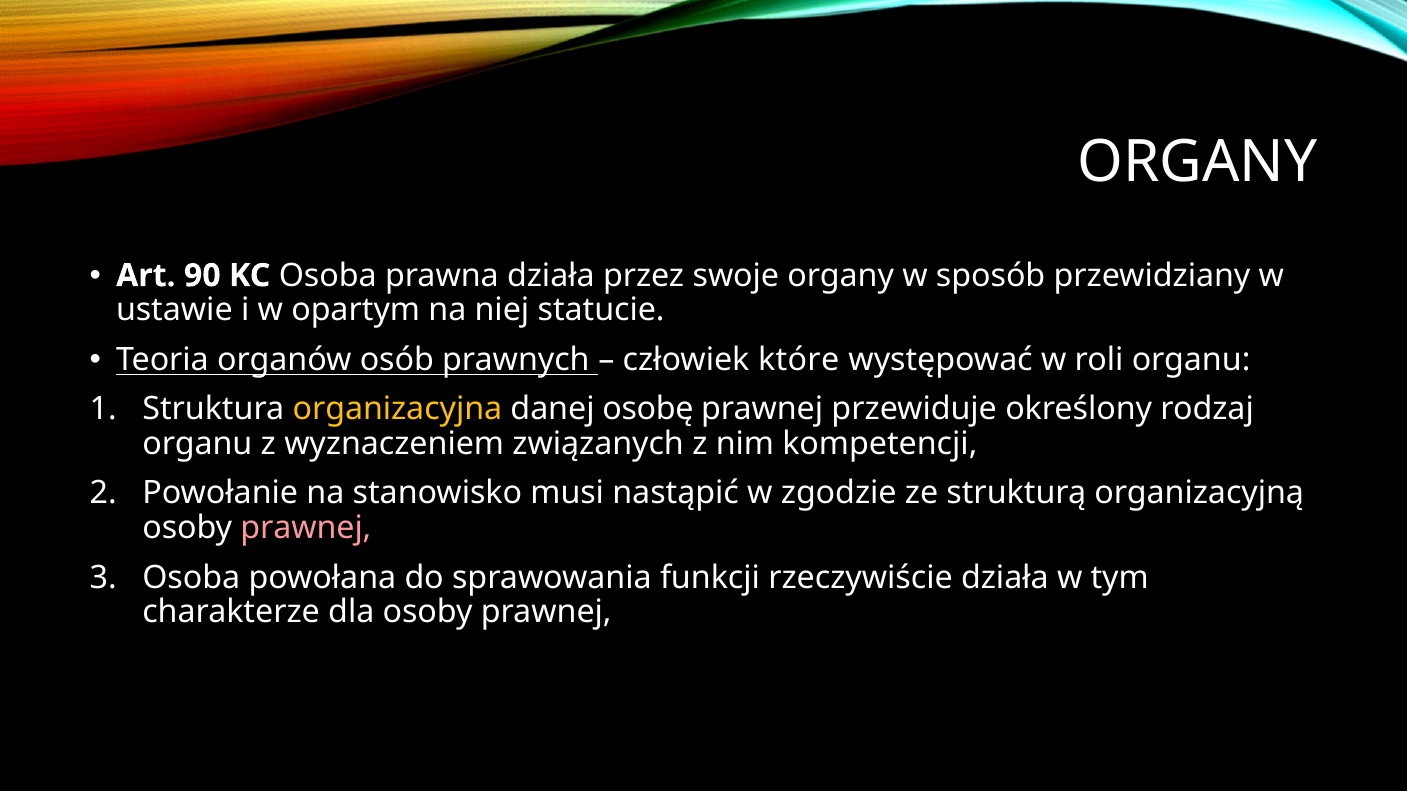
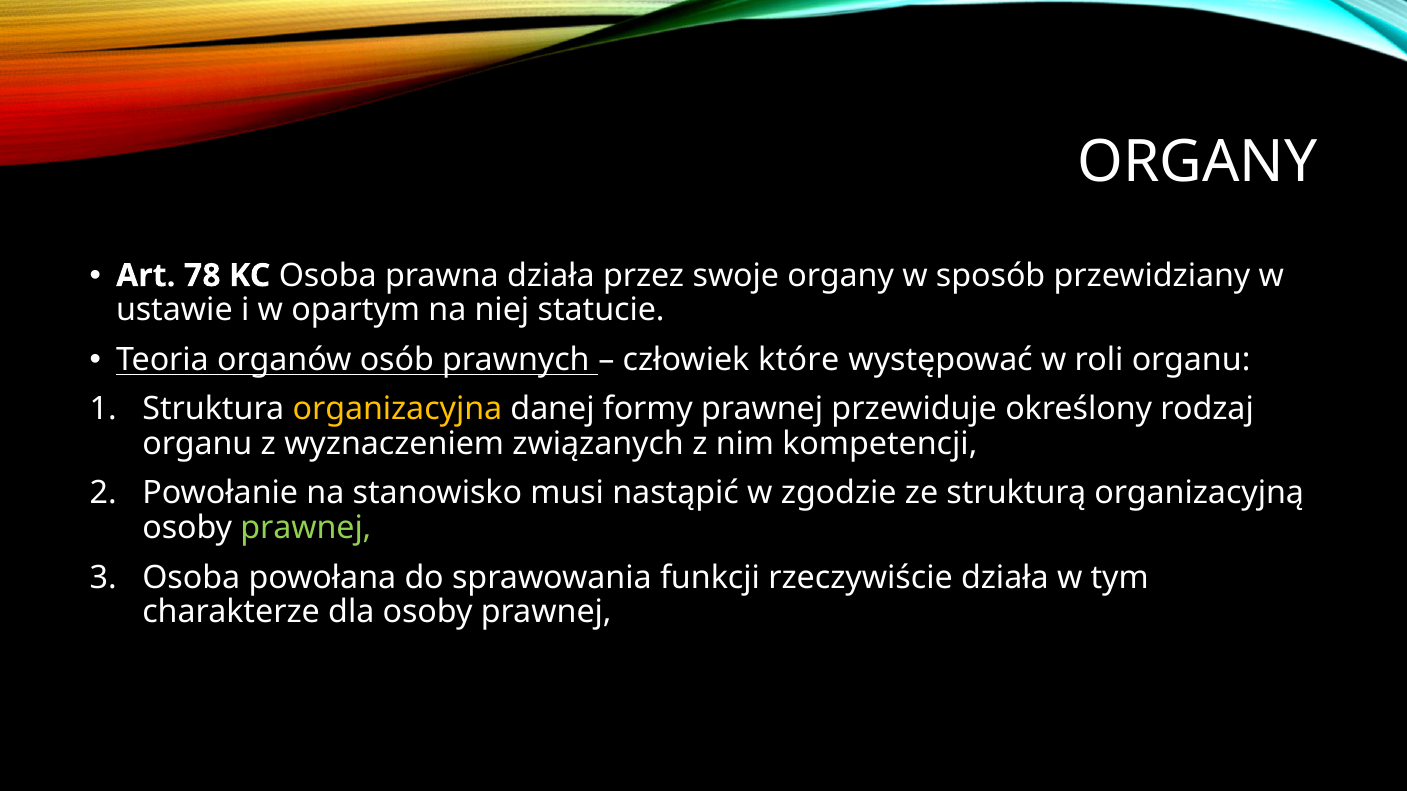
90: 90 -> 78
osobę: osobę -> formy
prawnej at (306, 528) colour: pink -> light green
